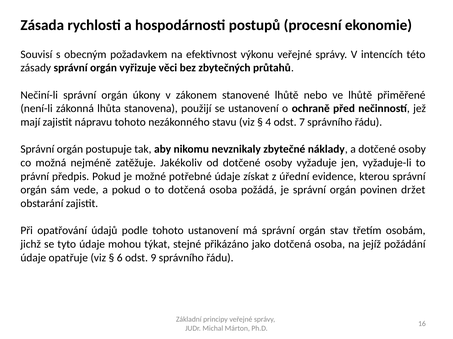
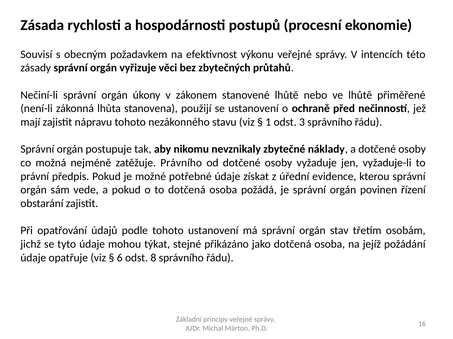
4: 4 -> 1
7: 7 -> 3
Jakékoliv: Jakékoliv -> Právního
držet: držet -> řízení
9: 9 -> 8
